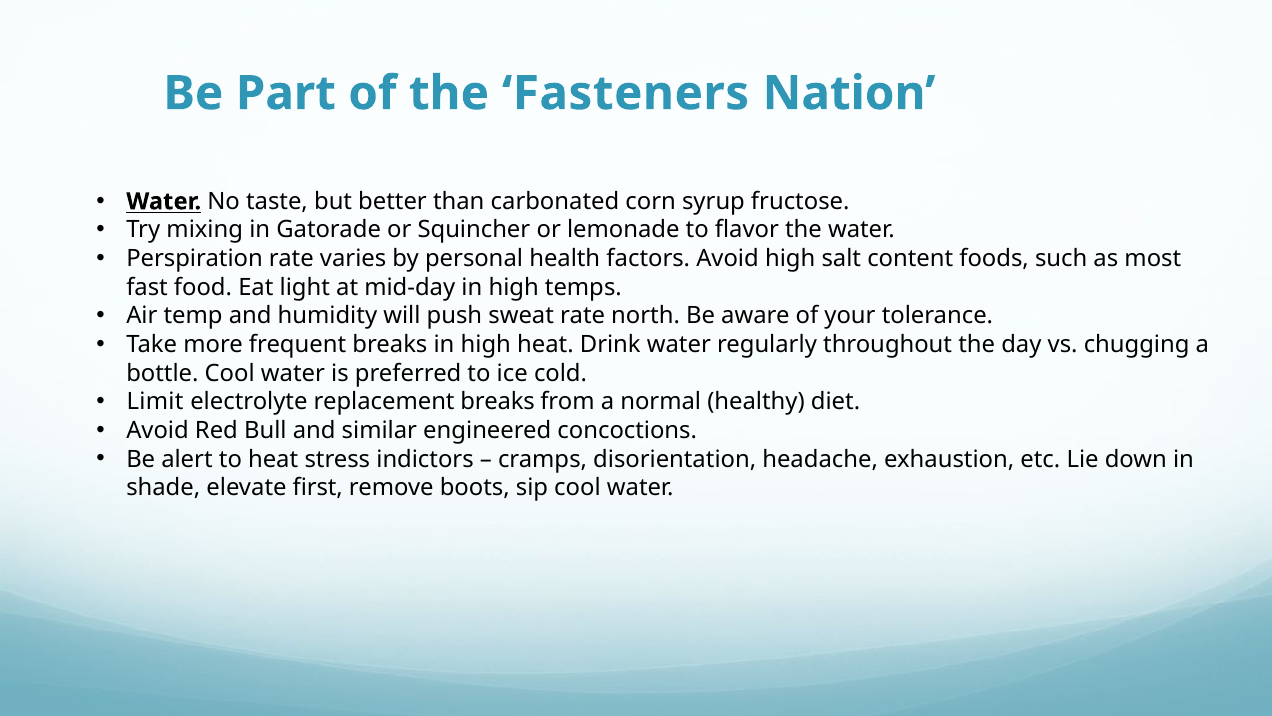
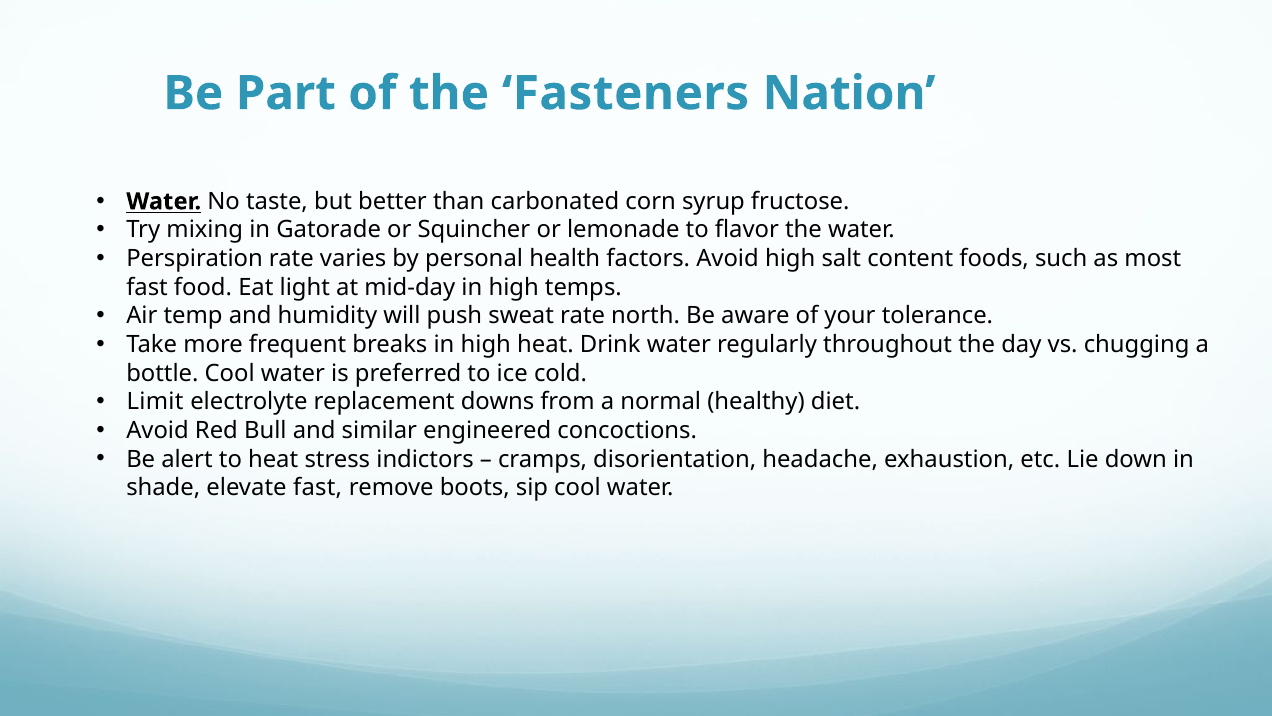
replacement breaks: breaks -> downs
elevate first: first -> fast
